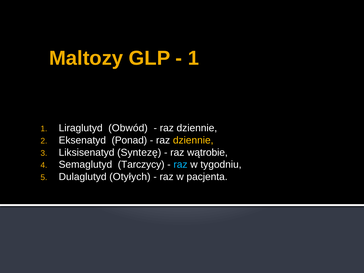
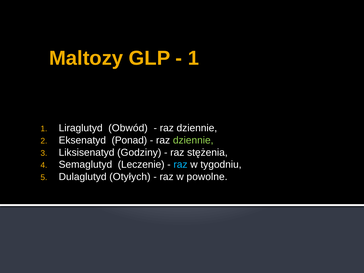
dziennie at (193, 140) colour: yellow -> light green
Syntezę: Syntezę -> Godziny
wątrobie: wątrobie -> stężenia
Tarczycy: Tarczycy -> Leczenie
pacjenta: pacjenta -> powolne
